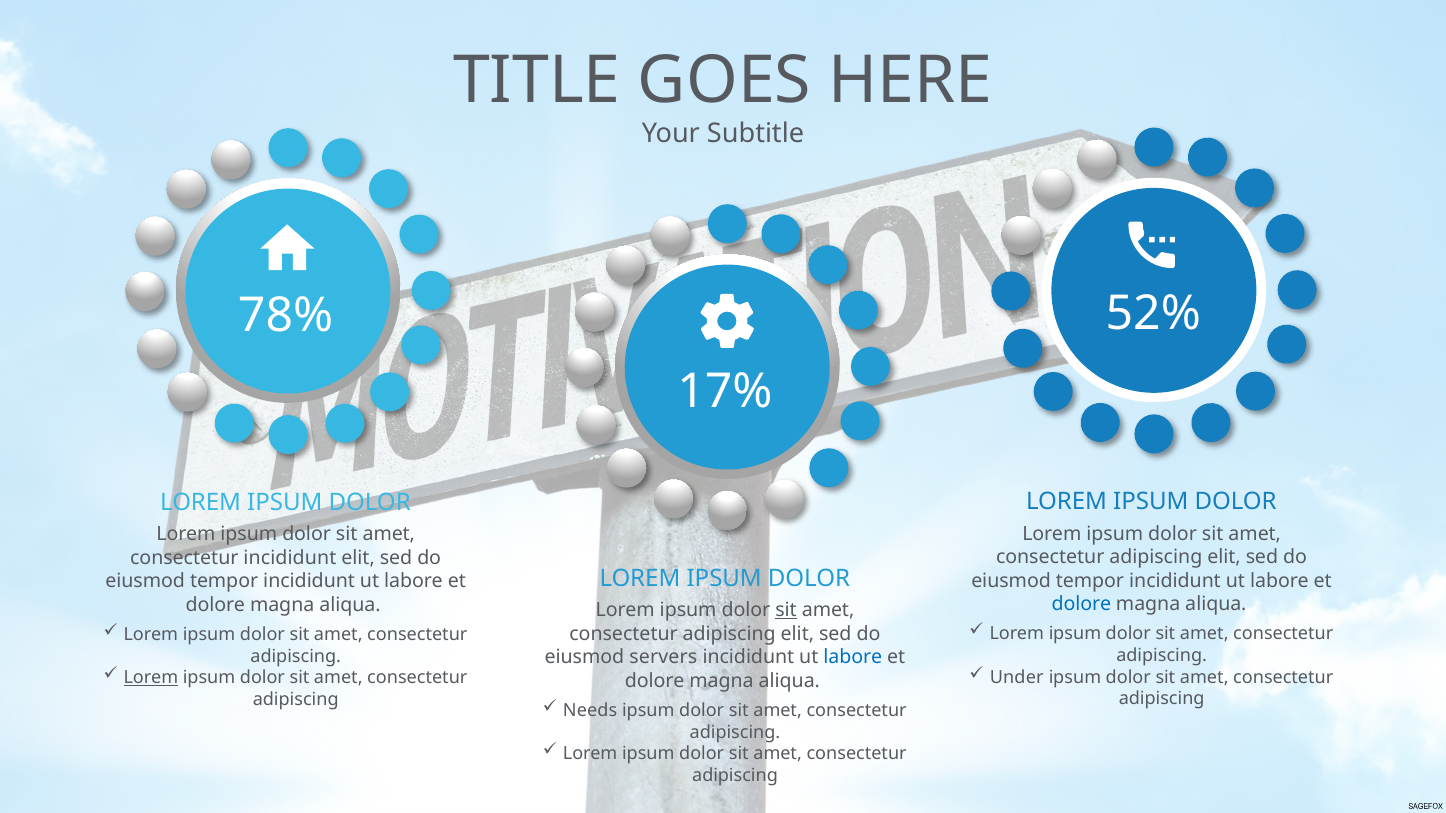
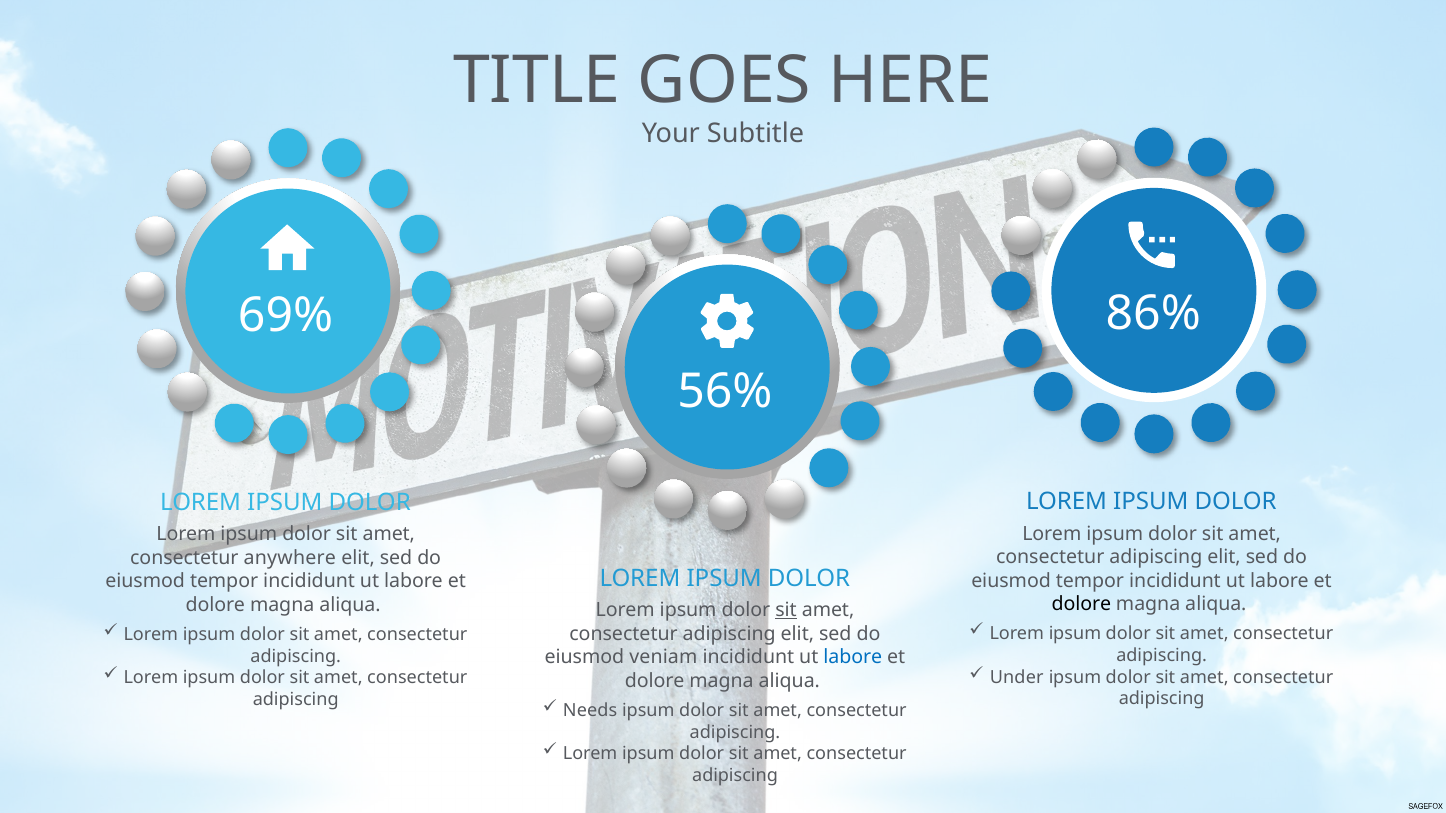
52%: 52% -> 86%
78%: 78% -> 69%
17%: 17% -> 56%
consectetur incididunt: incididunt -> anywhere
dolore at (1081, 604) colour: blue -> black
servers: servers -> veniam
Lorem at (151, 678) underline: present -> none
